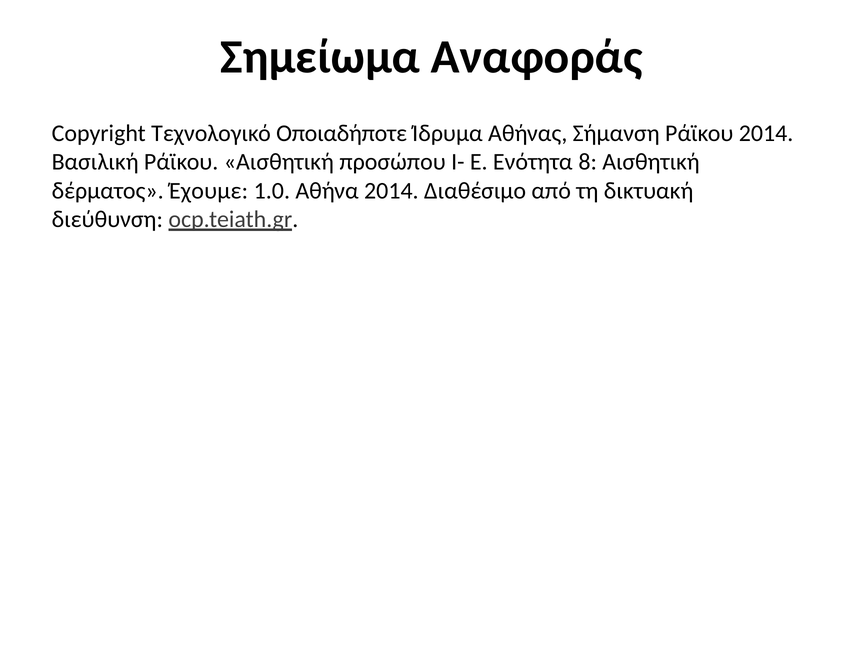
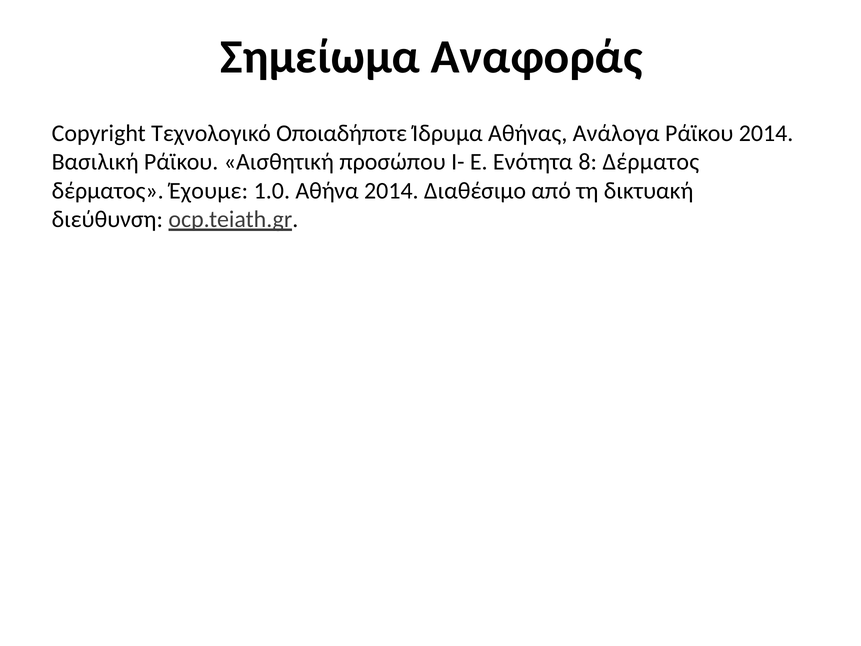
Σήμανση: Σήμανση -> Ανάλογα
8 Αισθητική: Αισθητική -> Δέρματος
